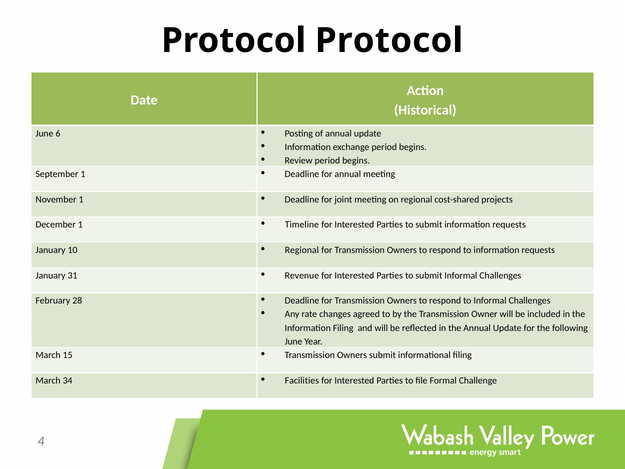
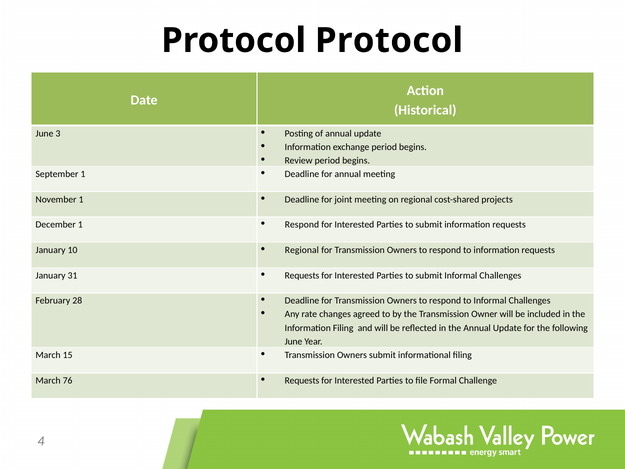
6: 6 -> 3
Timeline at (302, 225): Timeline -> Respond
Revenue at (302, 275): Revenue -> Requests
34: 34 -> 76
Facilities at (302, 380): Facilities -> Requests
